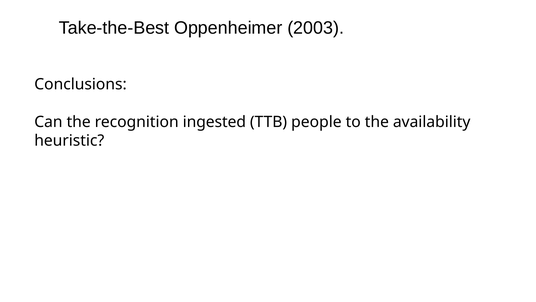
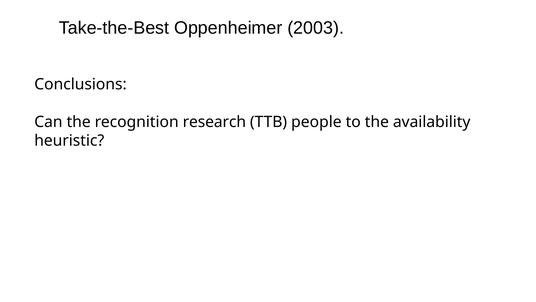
ingested: ingested -> research
